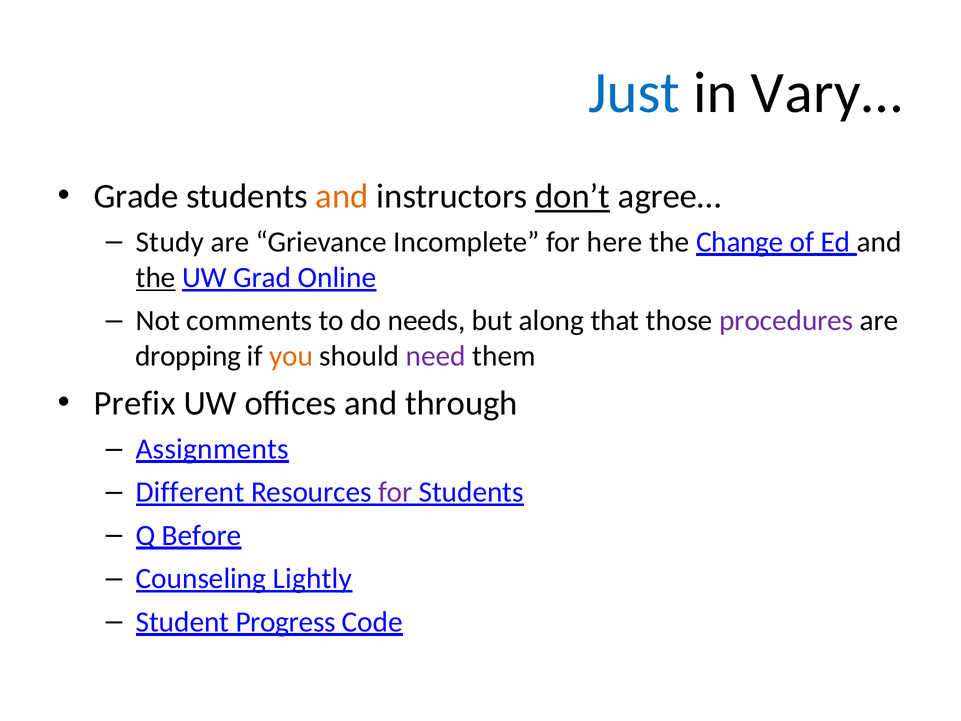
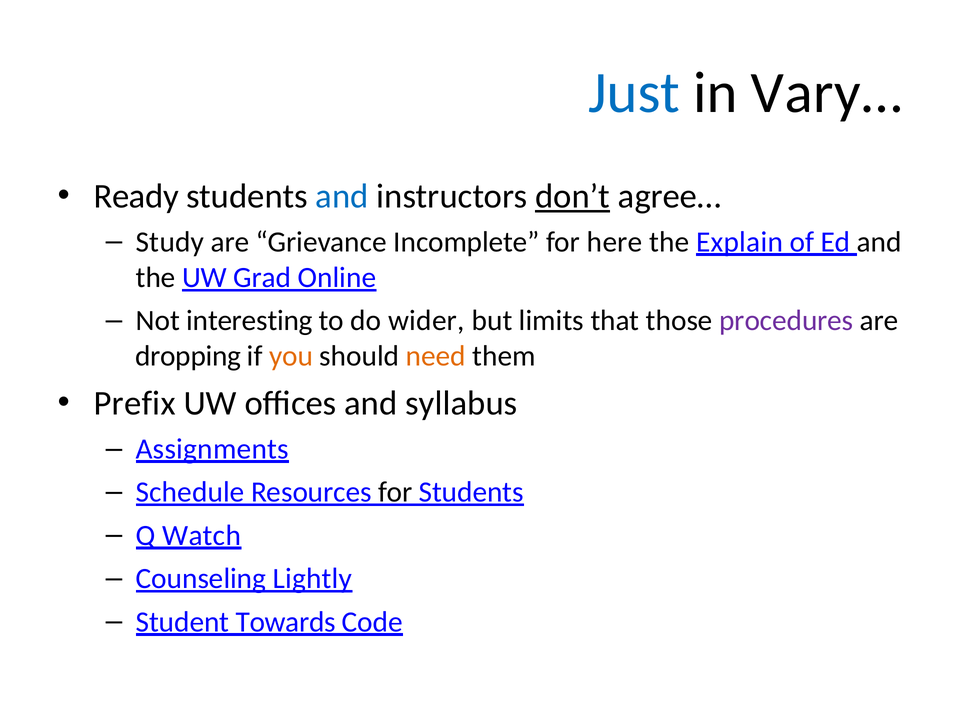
Grade: Grade -> Ready
and at (342, 196) colour: orange -> blue
Change: Change -> Explain
the at (156, 277) underline: present -> none
comments: comments -> interesting
needs: needs -> wider
along: along -> limits
need colour: purple -> orange
through: through -> syllabus
Different: Different -> Schedule
for at (395, 492) colour: purple -> black
Before: Before -> Watch
Progress: Progress -> Towards
